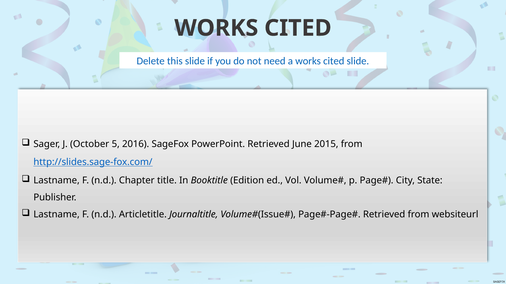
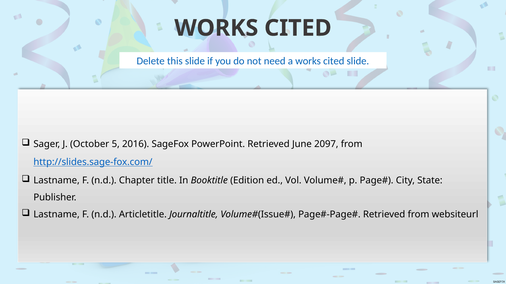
2015: 2015 -> 2097
